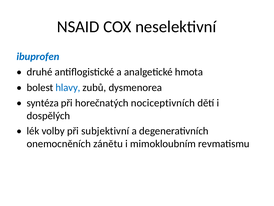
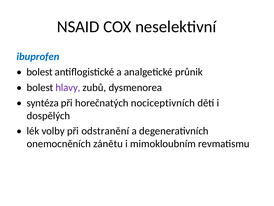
druhé at (40, 72): druhé -> bolest
hmota: hmota -> průnik
hlavy colour: blue -> purple
subjektivní: subjektivní -> odstranění
